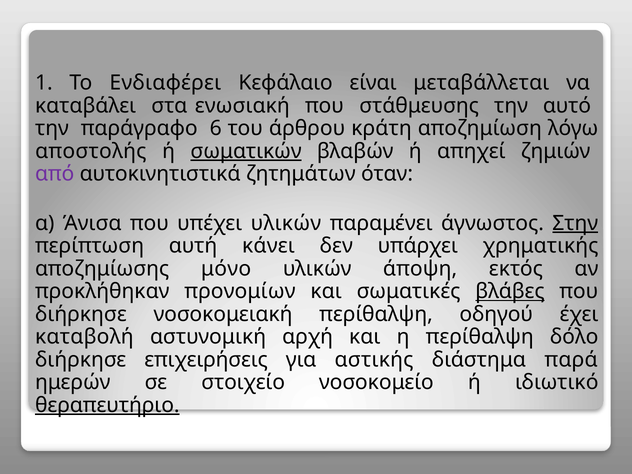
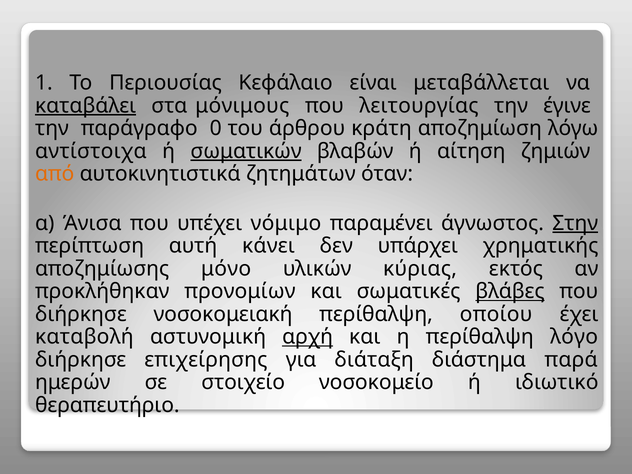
Ενδιαφέρει: Ενδιαφέρει -> Περιουσίας
καταβάλει underline: none -> present
ενωσιακή: ενωσιακή -> μόνιμους
στάθμευσης: στάθμευσης -> λειτουργίας
αυτό: αυτό -> έγινε
6: 6 -> 0
αποστολής: αποστολής -> αντίστοιχα
απηχεί: απηχεί -> αίτηση
από colour: purple -> orange
υπέχει υλικών: υλικών -> νόμιμο
άποψη: άποψη -> κύριας
οδηγού: οδηγού -> οποίου
αρχή underline: none -> present
δόλο: δόλο -> λόγο
επιχειρήσεις: επιχειρήσεις -> επιχείρησης
αστικής: αστικής -> διάταξη
θεραπευτήριο underline: present -> none
